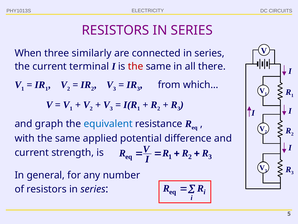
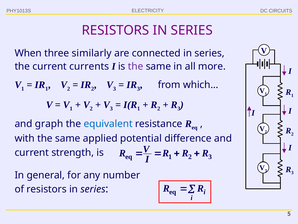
terminal: terminal -> currents
the at (136, 66) colour: red -> purple
there: there -> more
